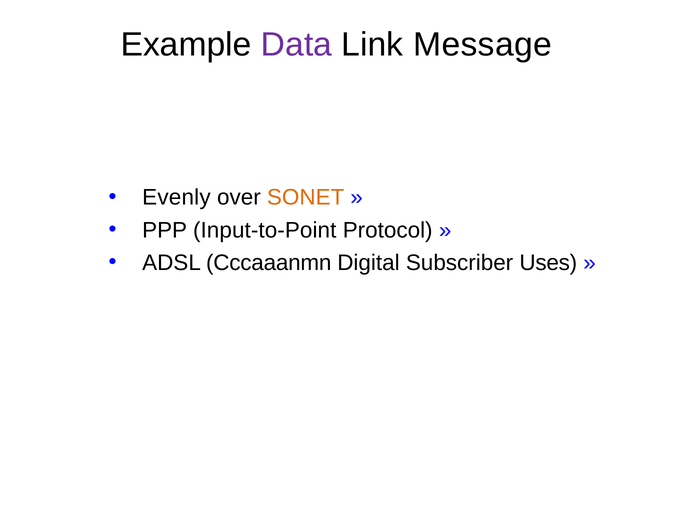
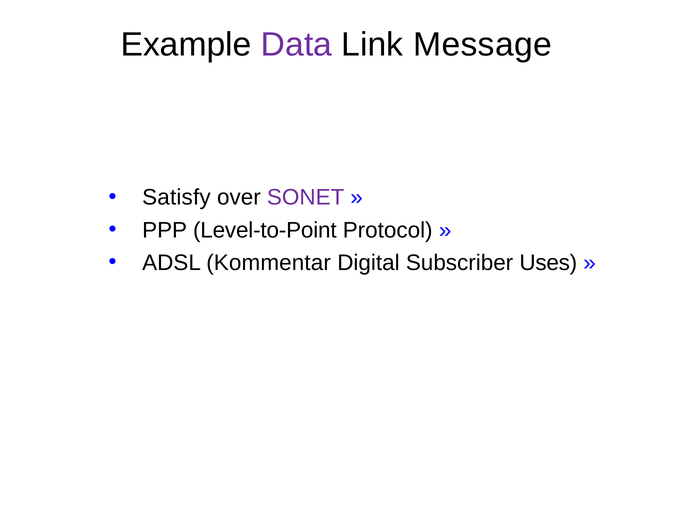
Evenly: Evenly -> Satisfy
SONET colour: orange -> purple
Input-to-Point: Input-to-Point -> Level-to-Point
Cccaaanmn: Cccaaanmn -> Kommentar
